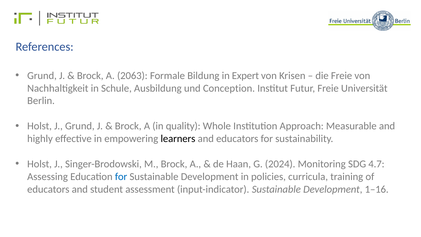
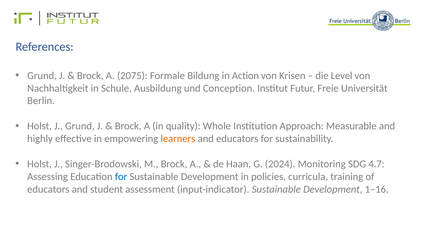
2063: 2063 -> 2075
Expert: Expert -> Action
die Freie: Freie -> Level
learners colour: black -> orange
